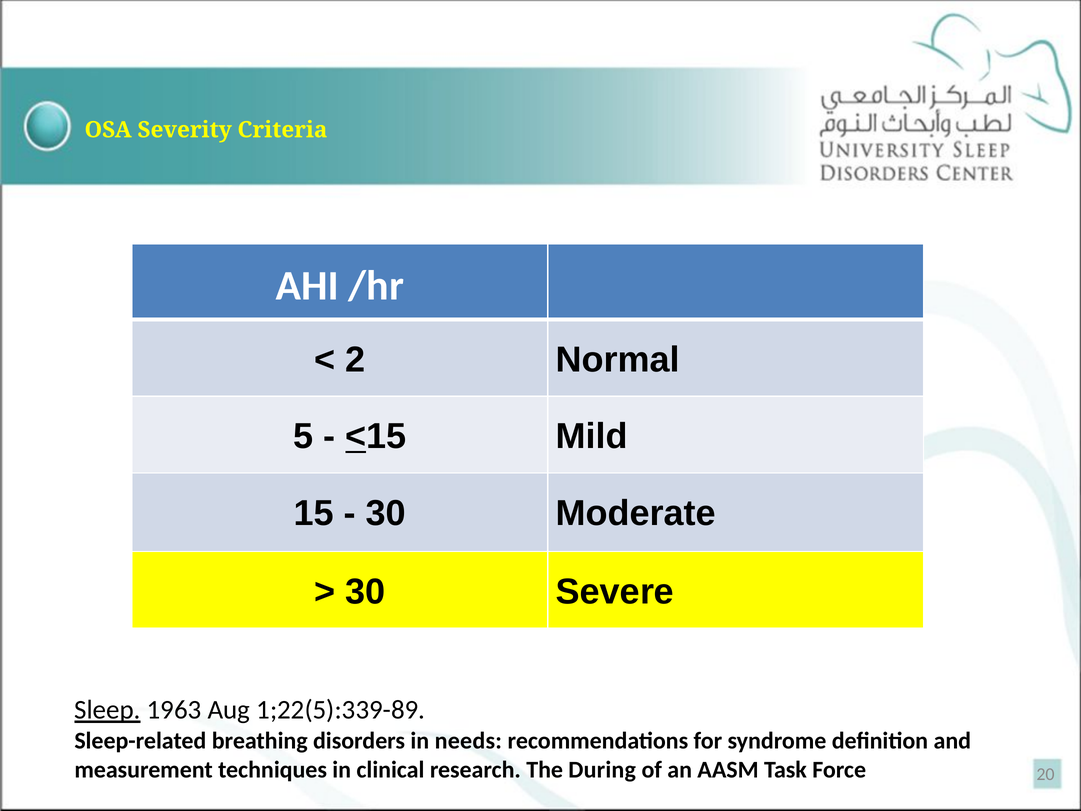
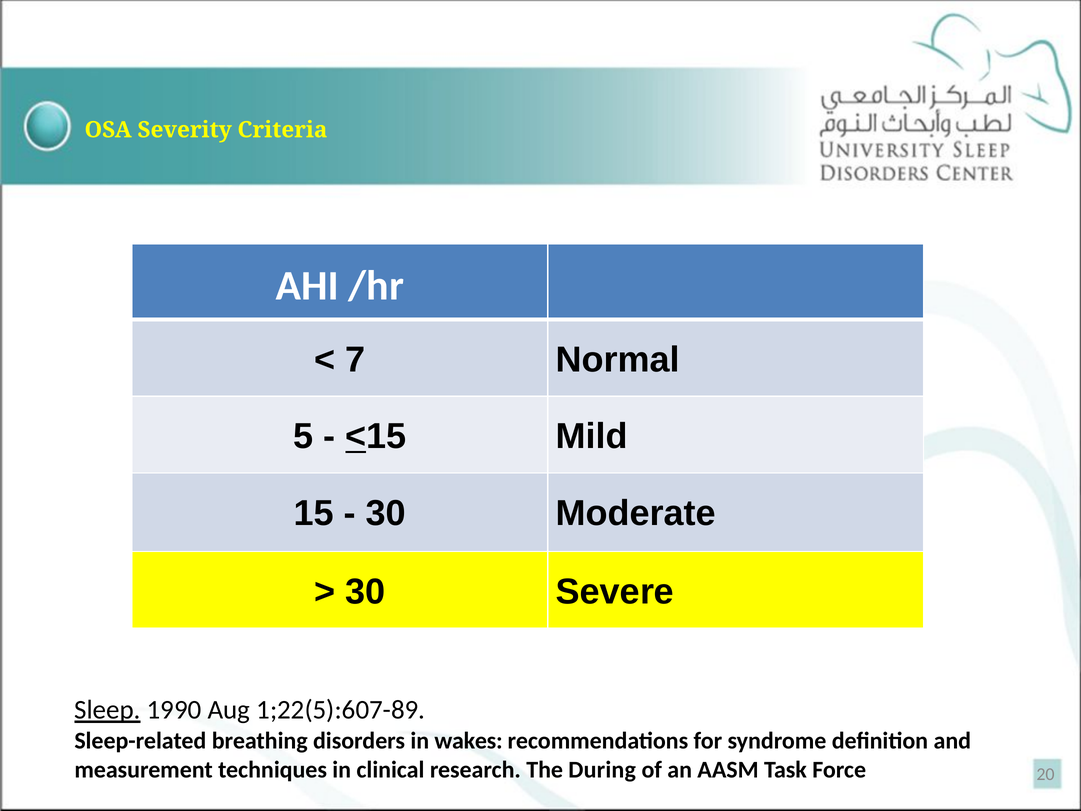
2: 2 -> 7
1963: 1963 -> 1990
1;22(5):339-89: 1;22(5):339-89 -> 1;22(5):607-89
needs: needs -> wakes
